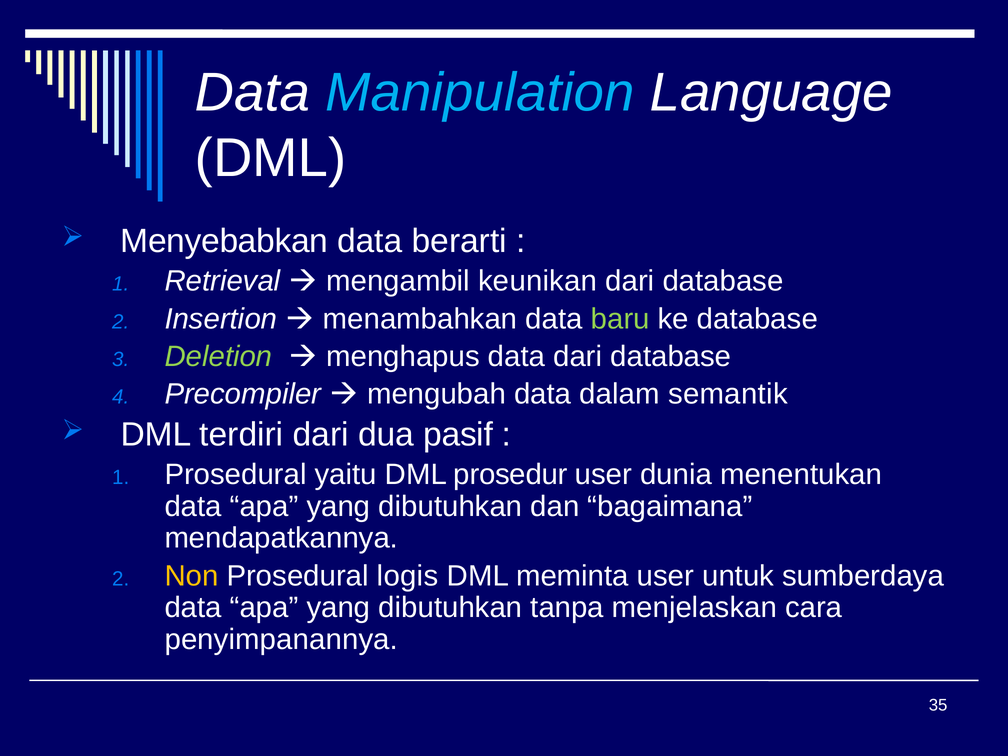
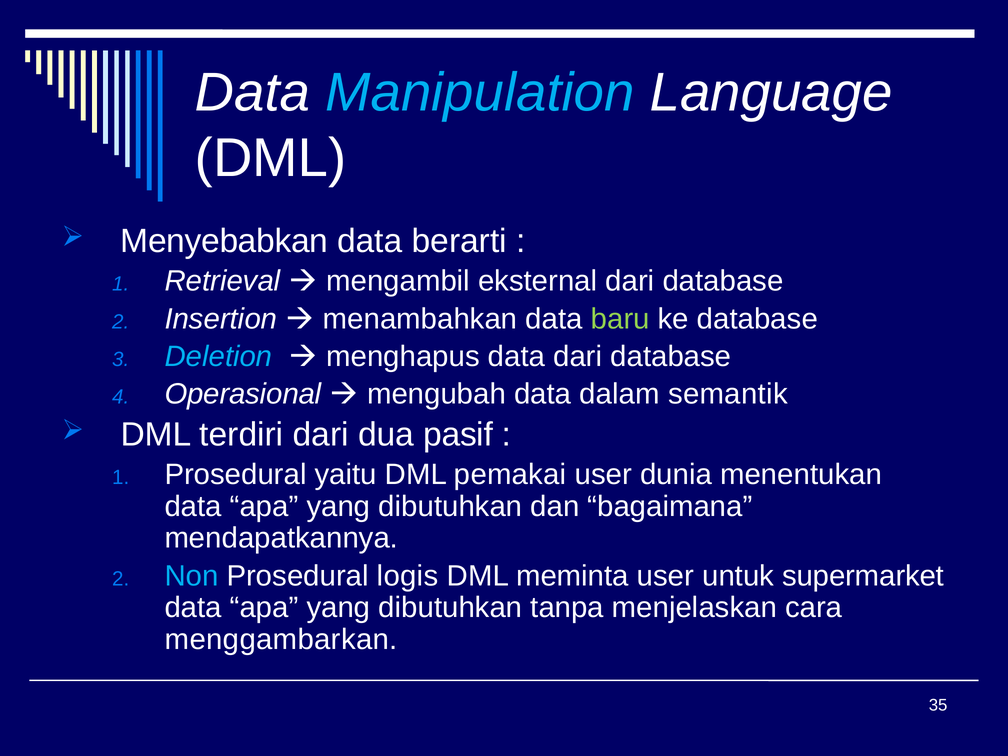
keunikan: keunikan -> eksternal
Deletion colour: light green -> light blue
Precompiler: Precompiler -> Operasional
prosedur: prosedur -> pemakai
Non colour: yellow -> light blue
sumberdaya: sumberdaya -> supermarket
penyimpanannya: penyimpanannya -> menggambarkan
